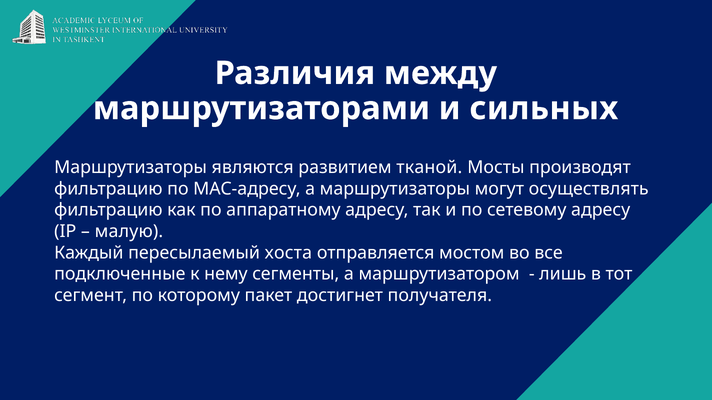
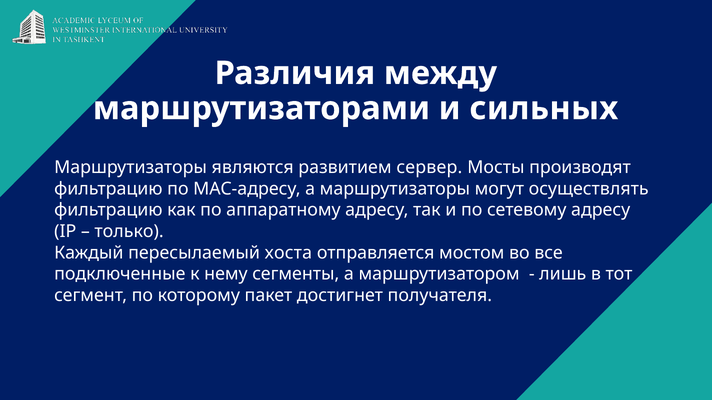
тканой: тканой -> сервер
малую: малую -> только
